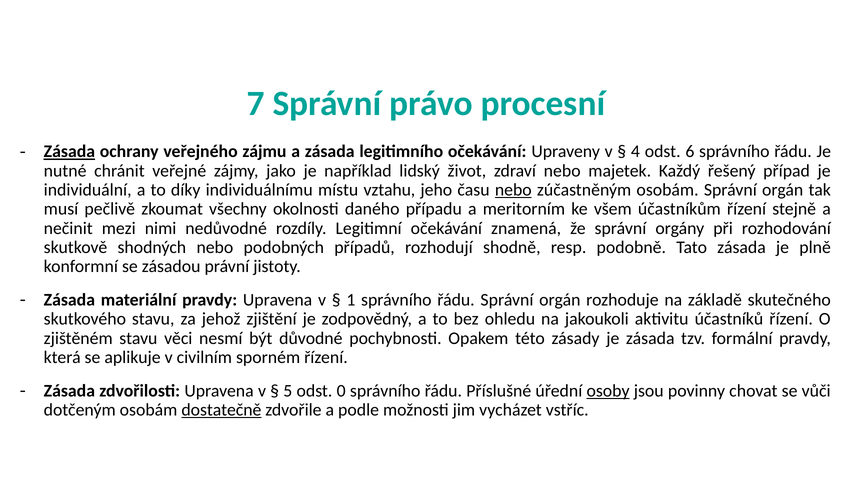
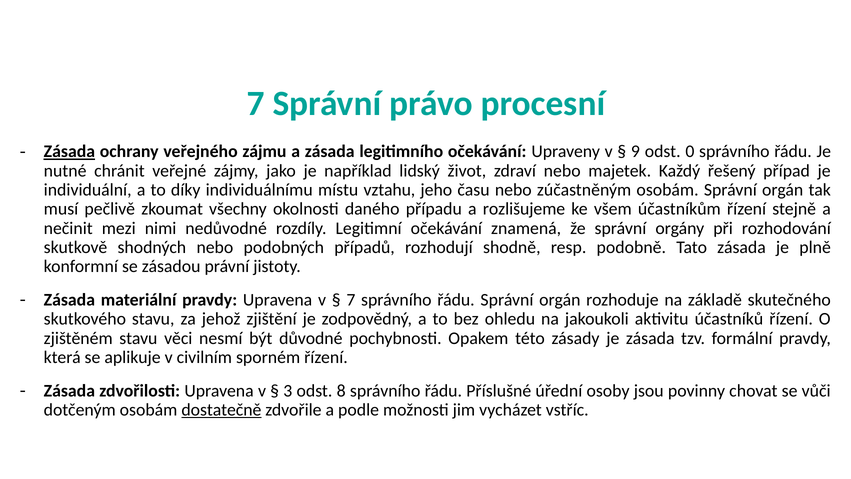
4: 4 -> 9
6: 6 -> 0
nebo at (513, 190) underline: present -> none
meritorním: meritorním -> rozlišujeme
1 at (351, 300): 1 -> 7
5: 5 -> 3
0: 0 -> 8
osoby underline: present -> none
